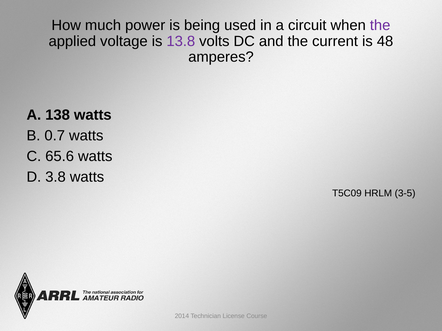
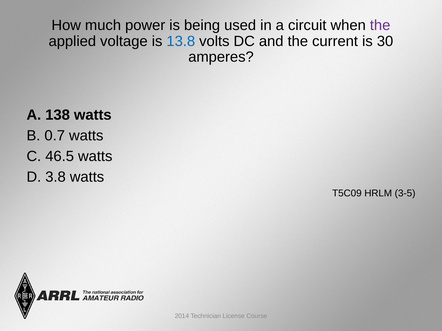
13.8 colour: purple -> blue
48: 48 -> 30
65.6: 65.6 -> 46.5
